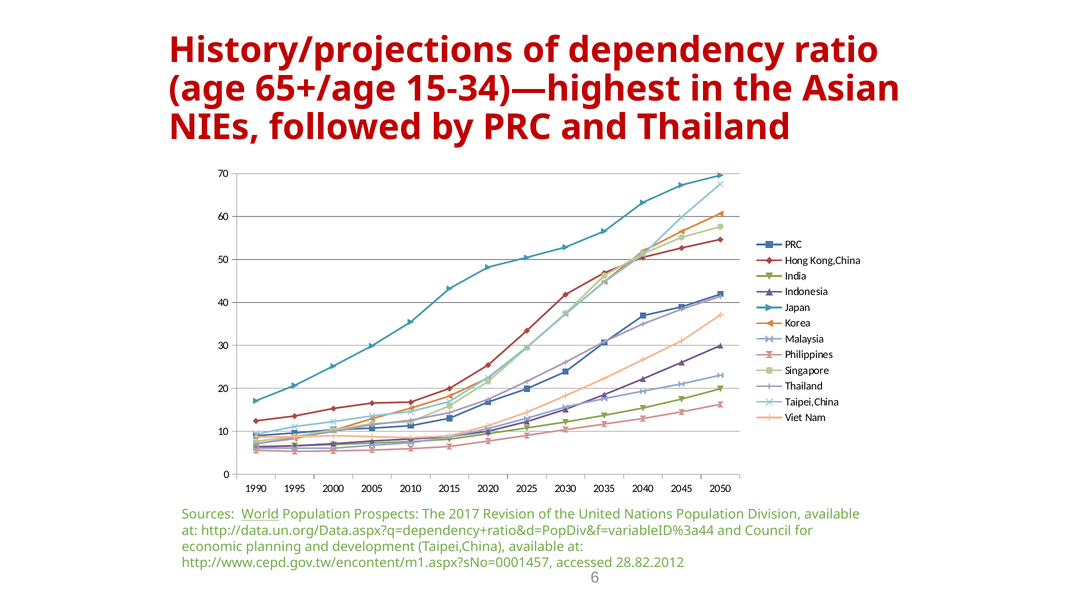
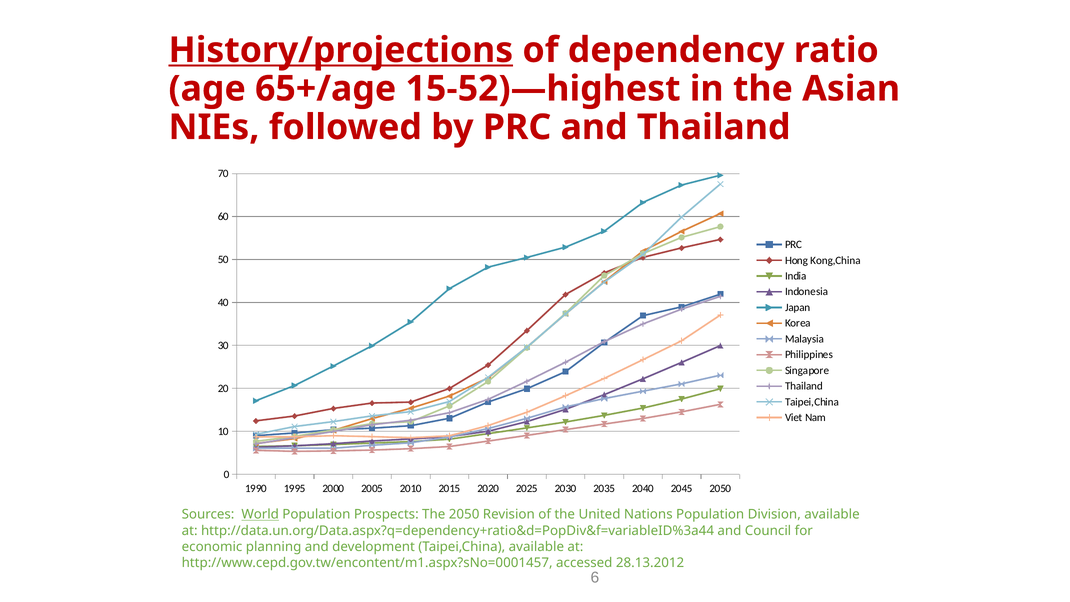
History/projections underline: none -> present
15-34)—highest: 15-34)—highest -> 15-52)—highest
The 2017: 2017 -> 2050
28.82.2012: 28.82.2012 -> 28.13.2012
